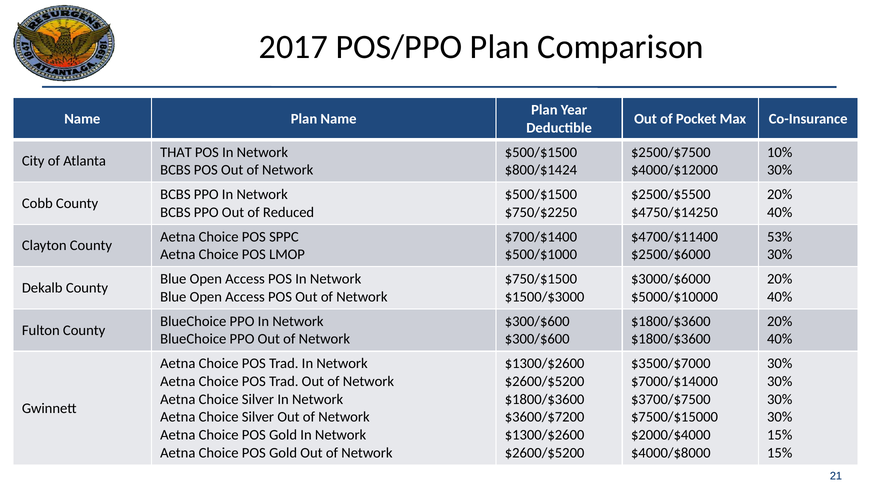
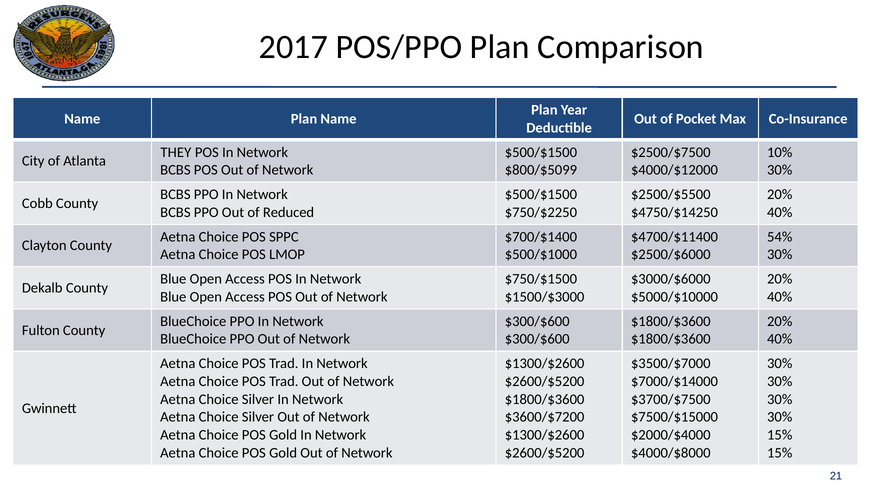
THAT: THAT -> THEY
$800/$1424: $800/$1424 -> $800/$5099
53%: 53% -> 54%
